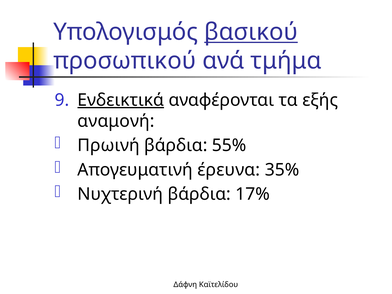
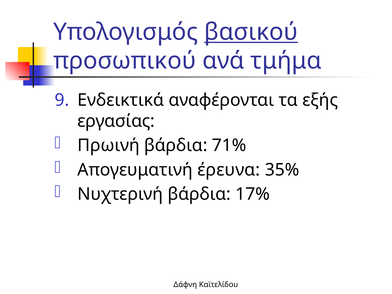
Ενδεικτικά underline: present -> none
αναμονή: αναμονή -> εργασίας
55%: 55% -> 71%
